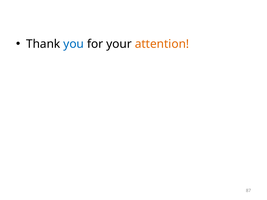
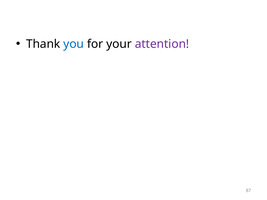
attention colour: orange -> purple
